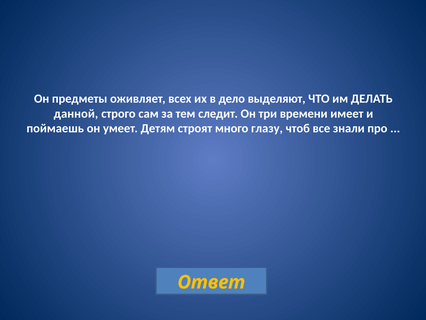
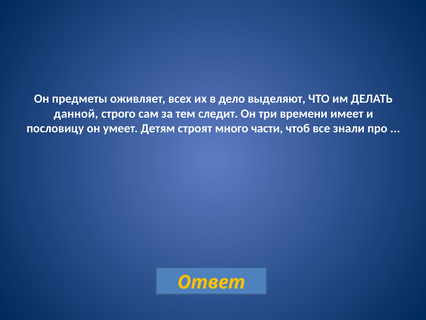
поймаешь: поймаешь -> пословицу
глазу: глазу -> части
